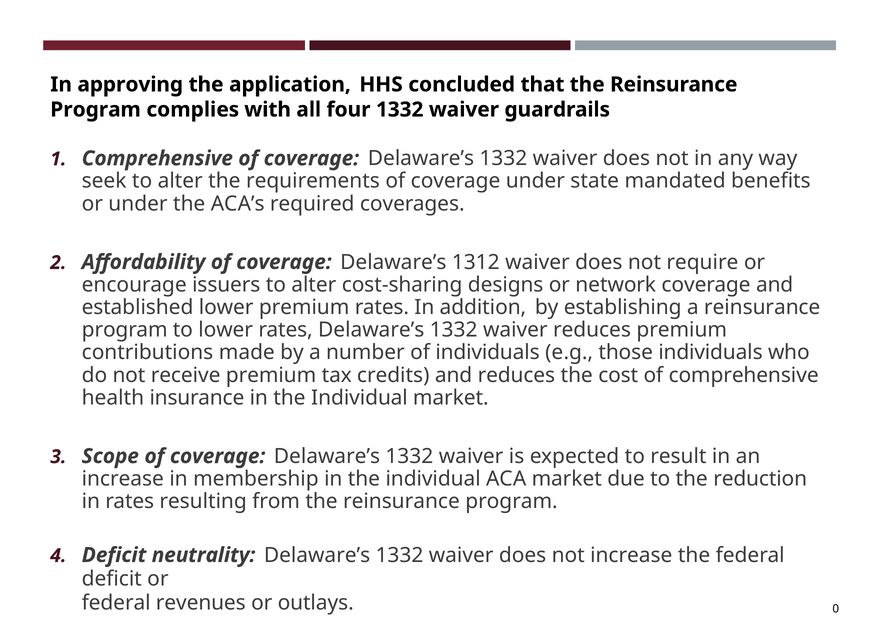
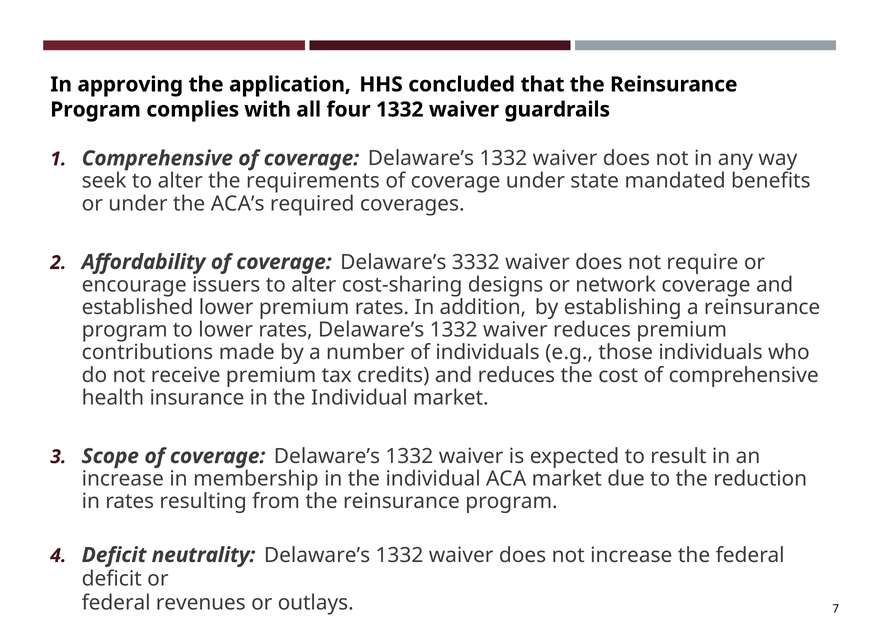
1312: 1312 -> 3332
0: 0 -> 7
